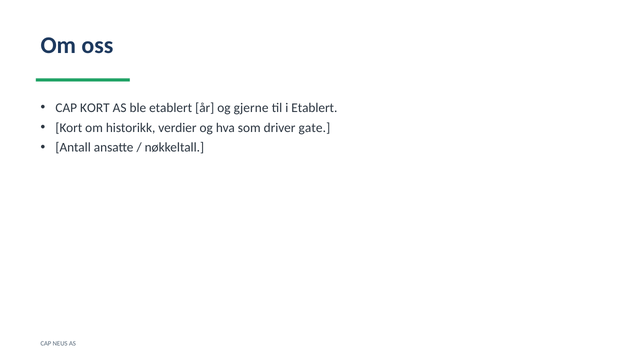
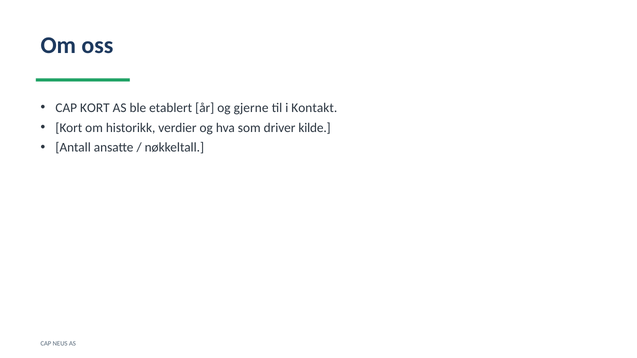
i Etablert: Etablert -> Kontakt
gate: gate -> kilde
